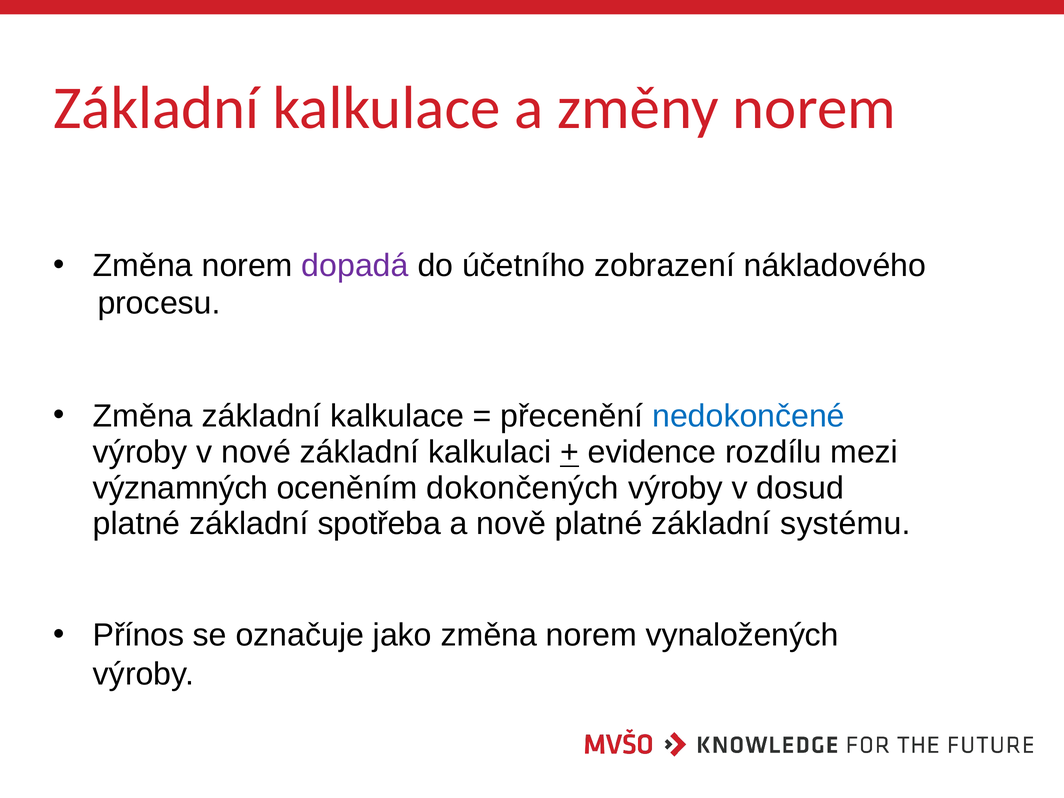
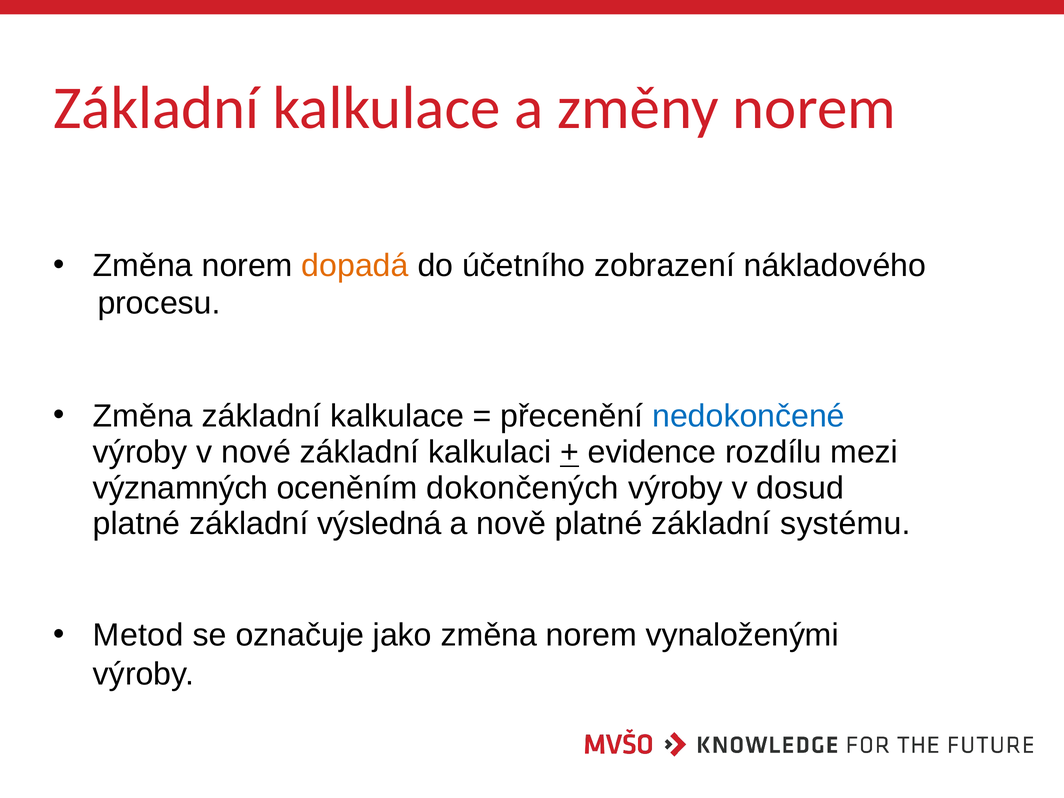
dopadá colour: purple -> orange
spotřeba: spotřeba -> výsledná
Přínos: Přínos -> Metod
vynaložených: vynaložených -> vynaloženými
